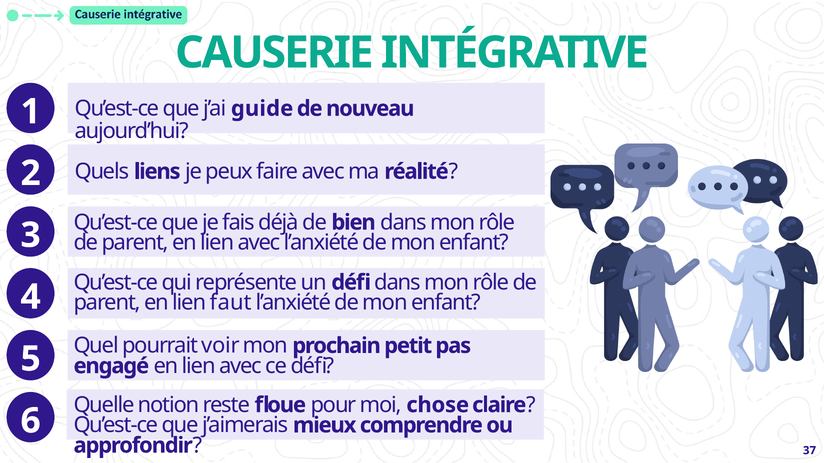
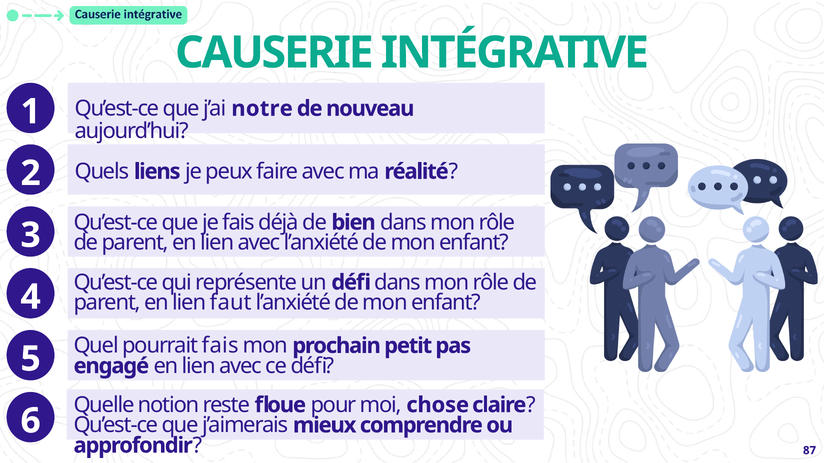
guide: guide -> notre
pourrait voir: voir -> fais
37: 37 -> 87
